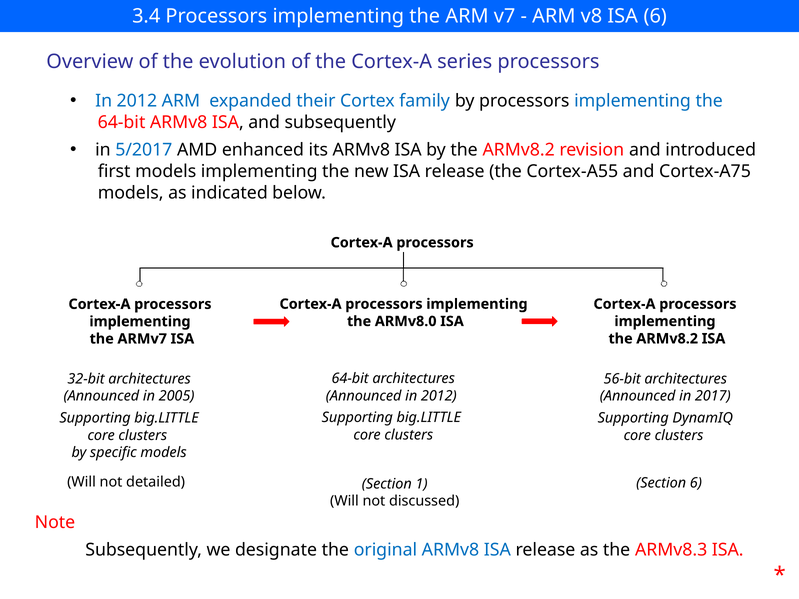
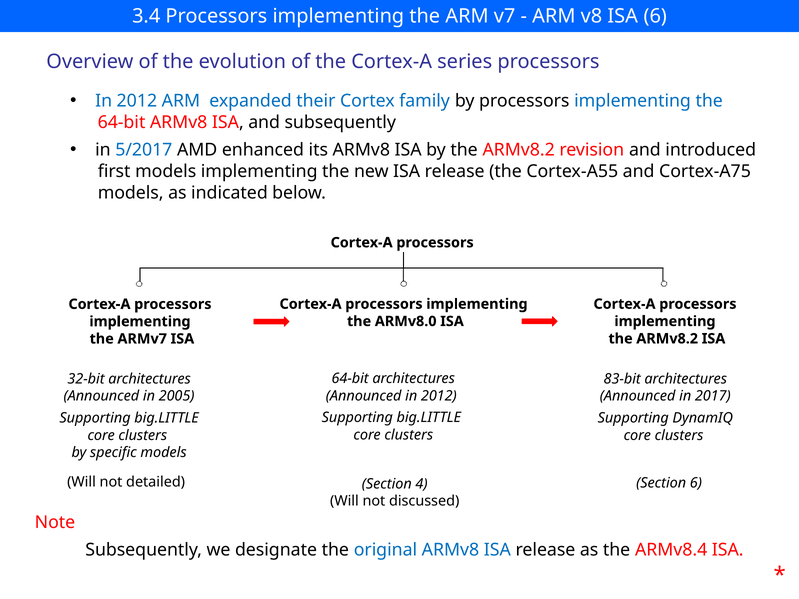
56-bit: 56-bit -> 83-bit
1: 1 -> 4
ARMv8.3: ARMv8.3 -> ARMv8.4
